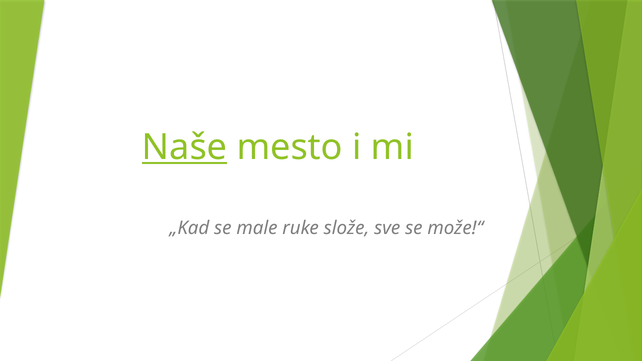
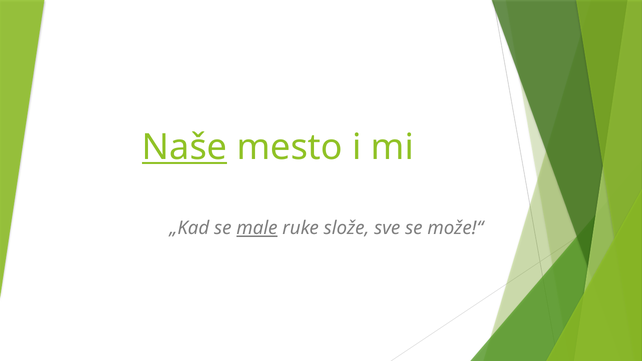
male underline: none -> present
